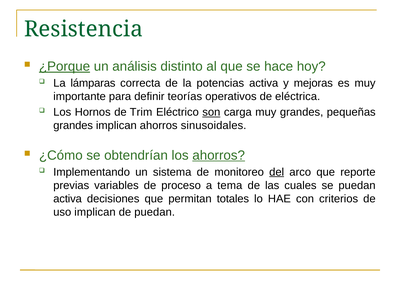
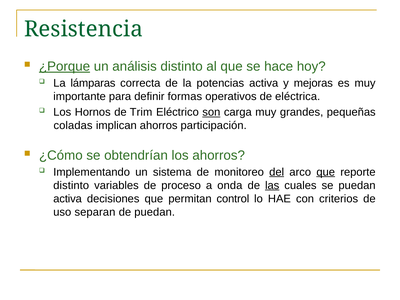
teorías: teorías -> formas
grandes at (73, 125): grandes -> coladas
sinusoidales: sinusoidales -> participación
ahorros at (219, 155) underline: present -> none
que at (326, 172) underline: none -> present
previas at (71, 185): previas -> distinto
tema: tema -> onda
las underline: none -> present
totales: totales -> control
uso implican: implican -> separan
